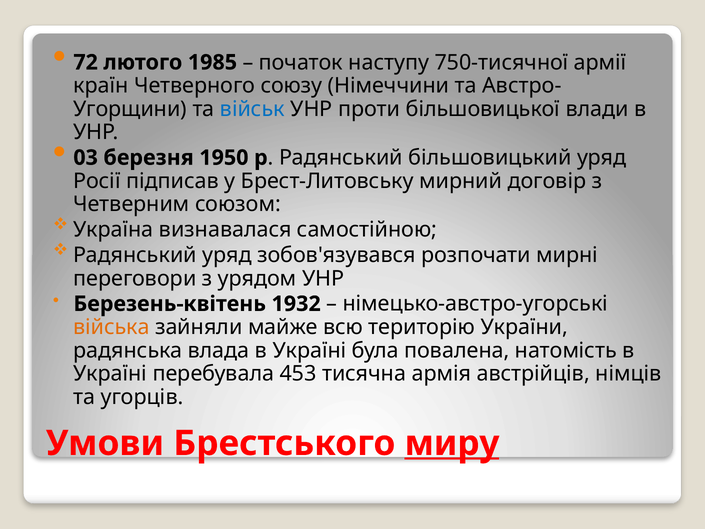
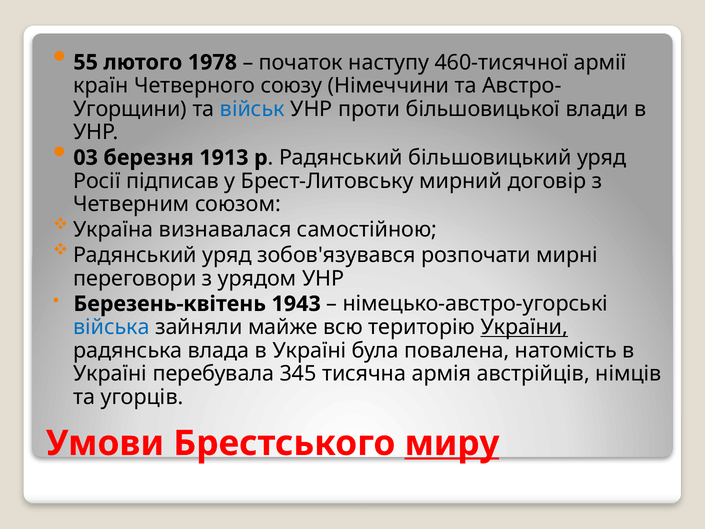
72: 72 -> 55
1985: 1985 -> 1978
750-тисячної: 750-тисячної -> 460-тисячної
1950: 1950 -> 1913
1932: 1932 -> 1943
війська colour: orange -> blue
України underline: none -> present
453: 453 -> 345
